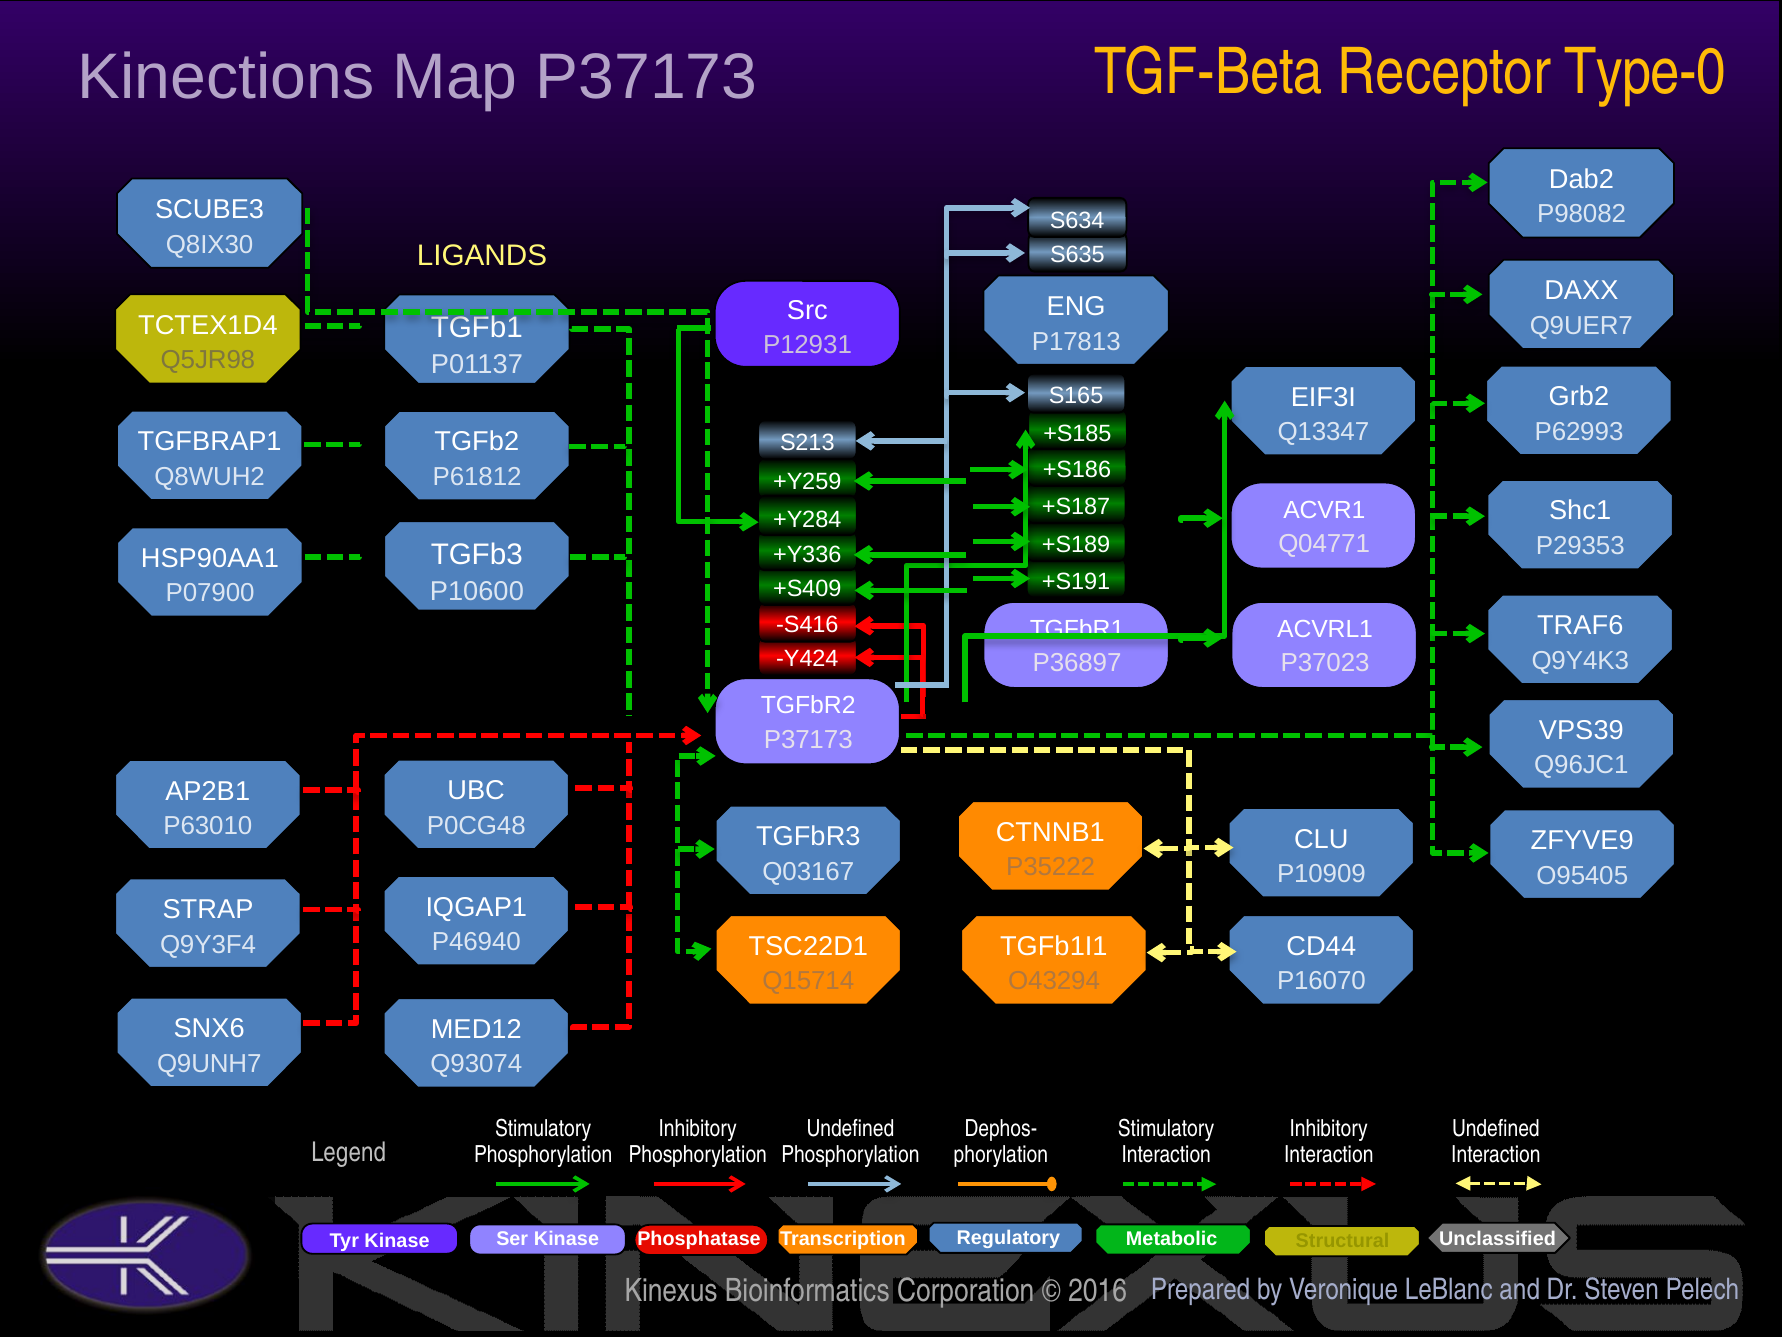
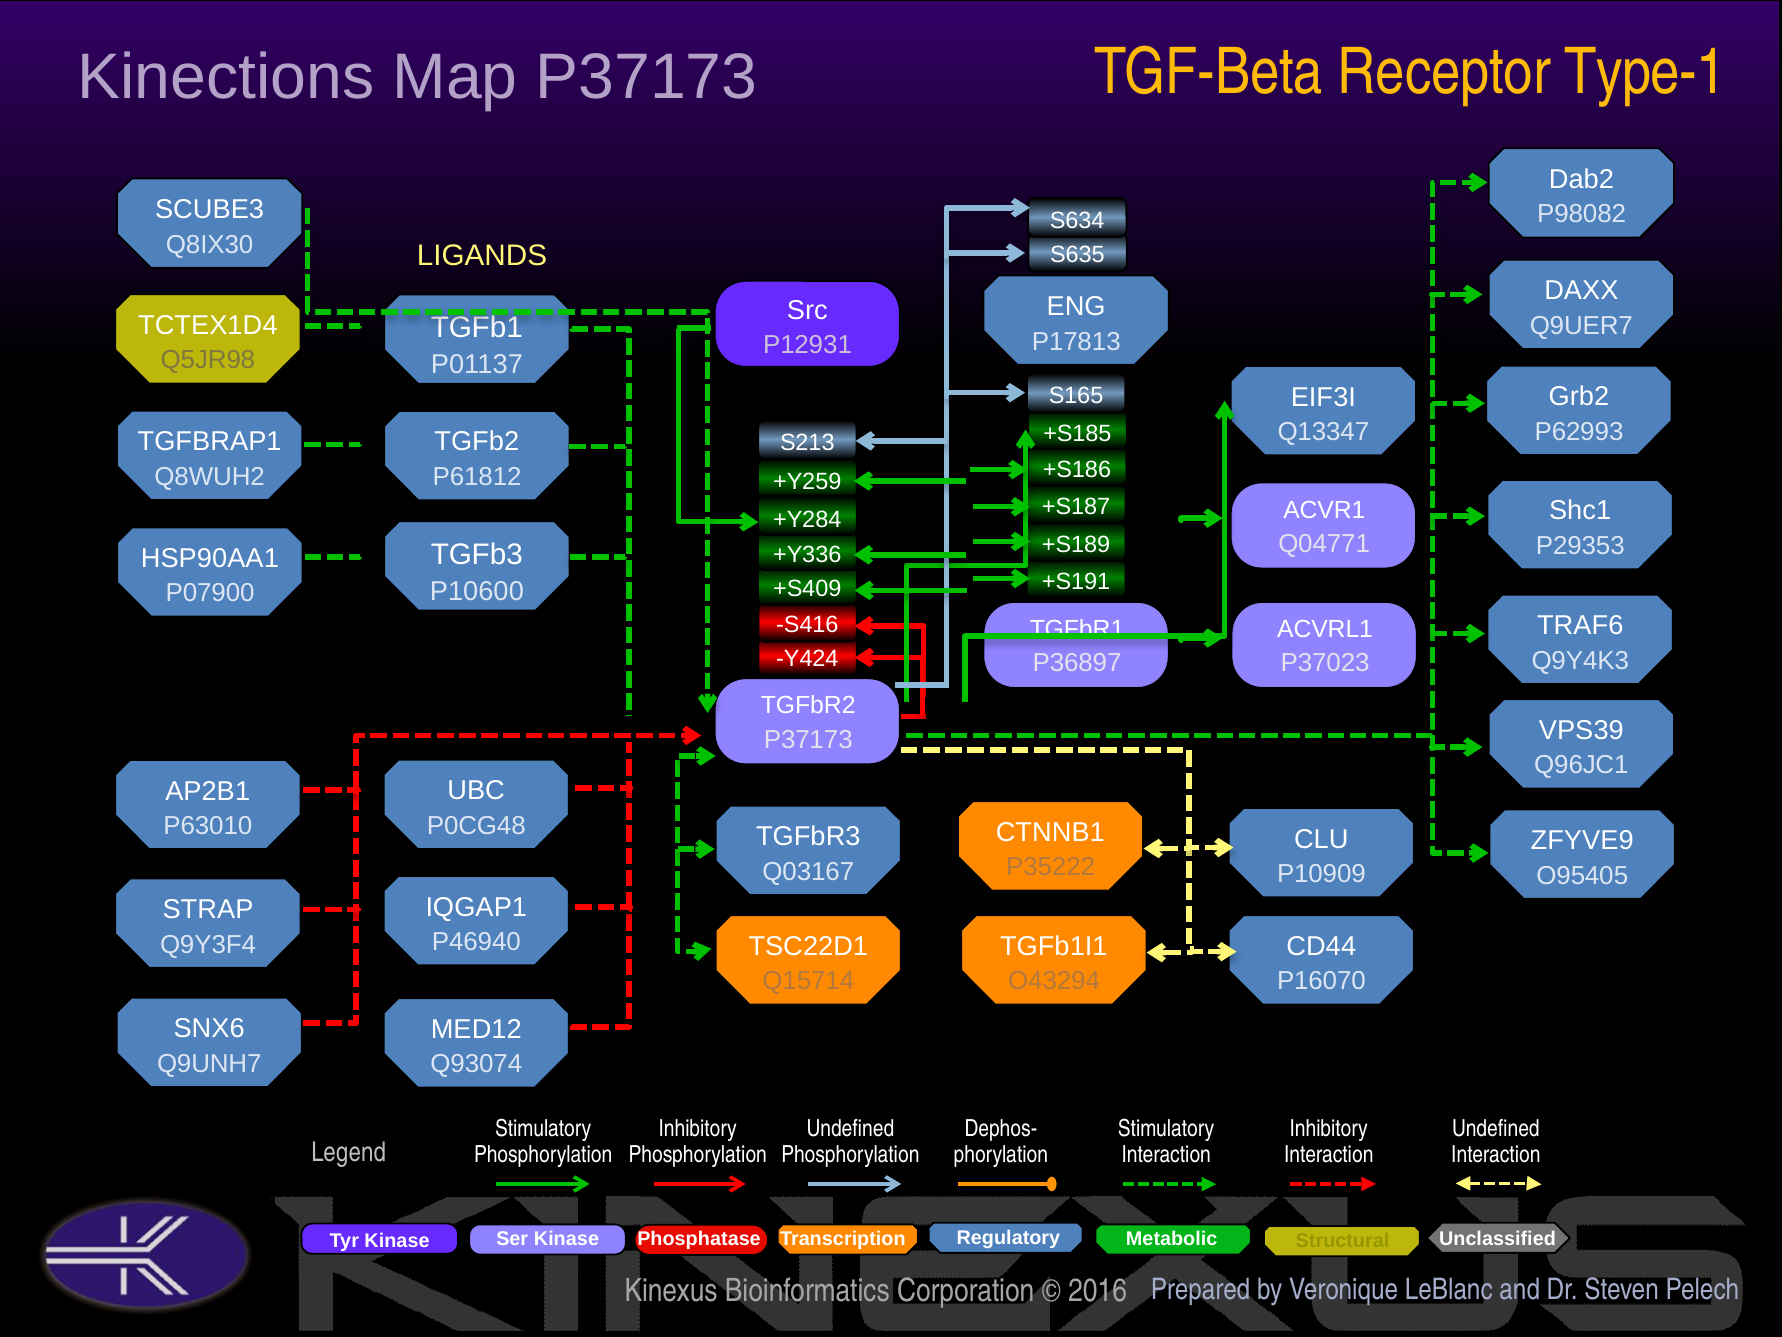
Type-0: Type-0 -> Type-1
